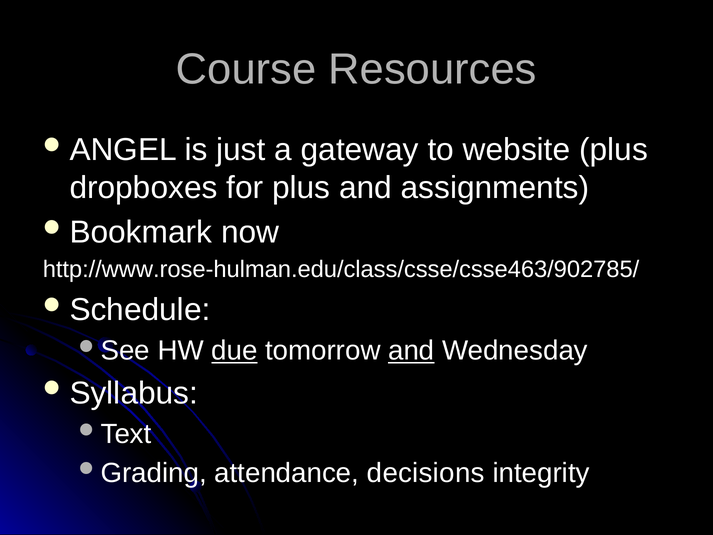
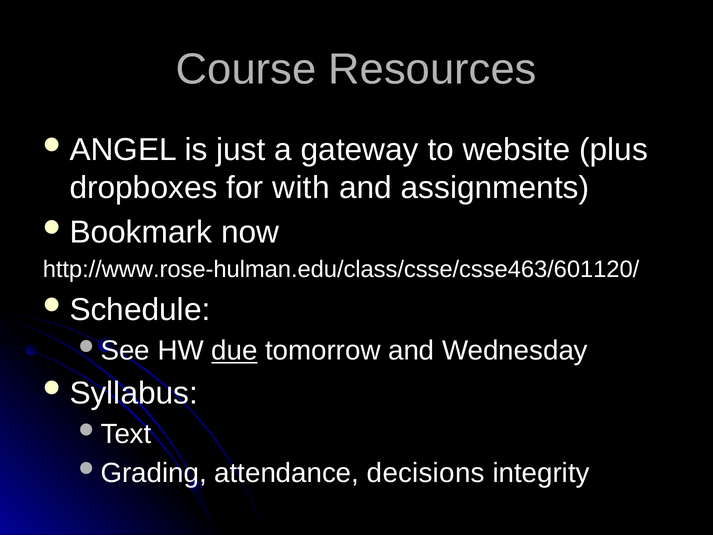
for plus: plus -> with
http://www.rose-hulman.edu/class/csse/csse463/902785/: http://www.rose-hulman.edu/class/csse/csse463/902785/ -> http://www.rose-hulman.edu/class/csse/csse463/601120/
and at (411, 351) underline: present -> none
